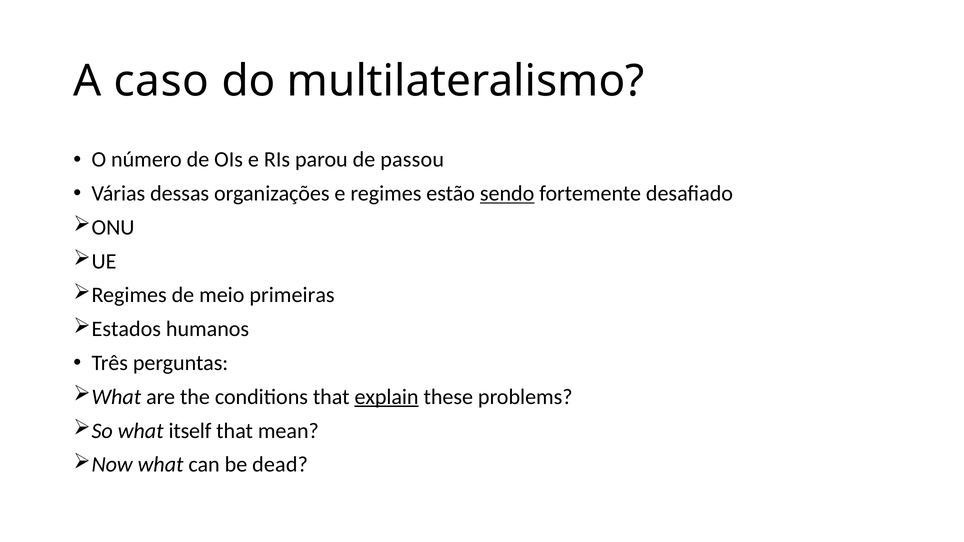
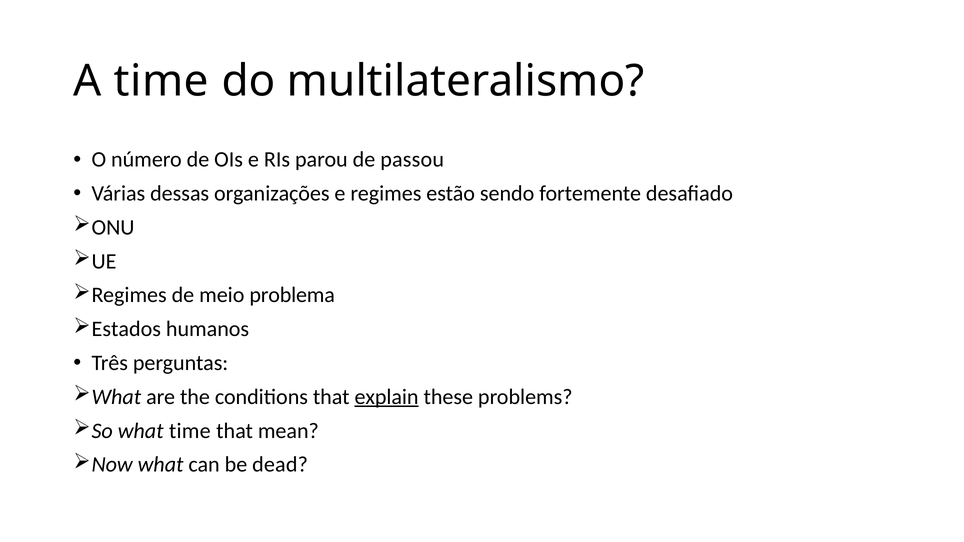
A caso: caso -> time
sendo underline: present -> none
primeiras: primeiras -> problema
what itself: itself -> time
